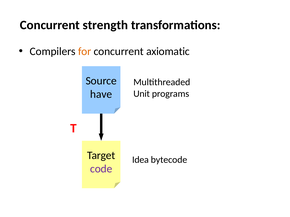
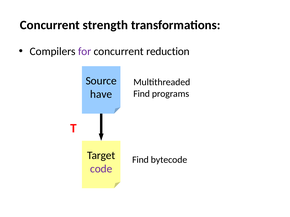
for colour: orange -> purple
axiomatic: axiomatic -> reduction
Unit at (142, 94): Unit -> Find
Idea at (140, 160): Idea -> Find
